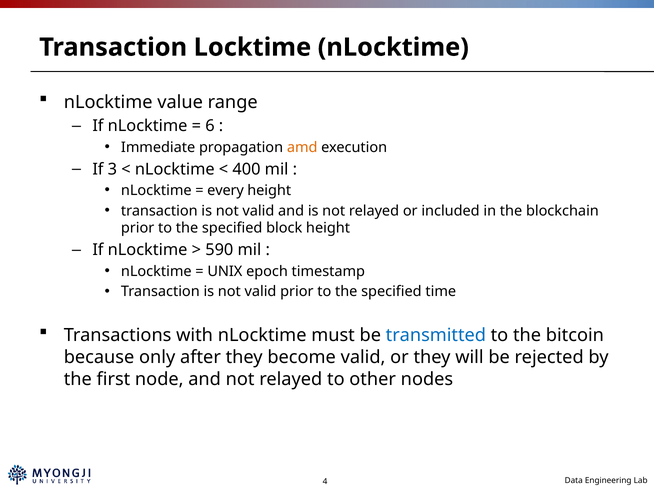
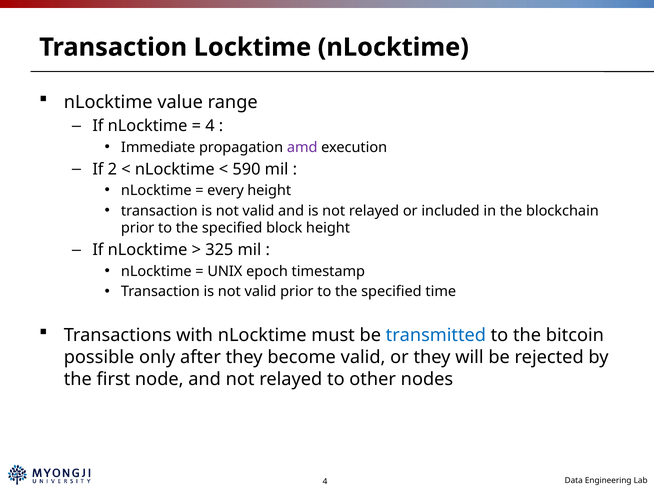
6 at (210, 126): 6 -> 4
amd colour: orange -> purple
3: 3 -> 2
400: 400 -> 590
590: 590 -> 325
because: because -> possible
